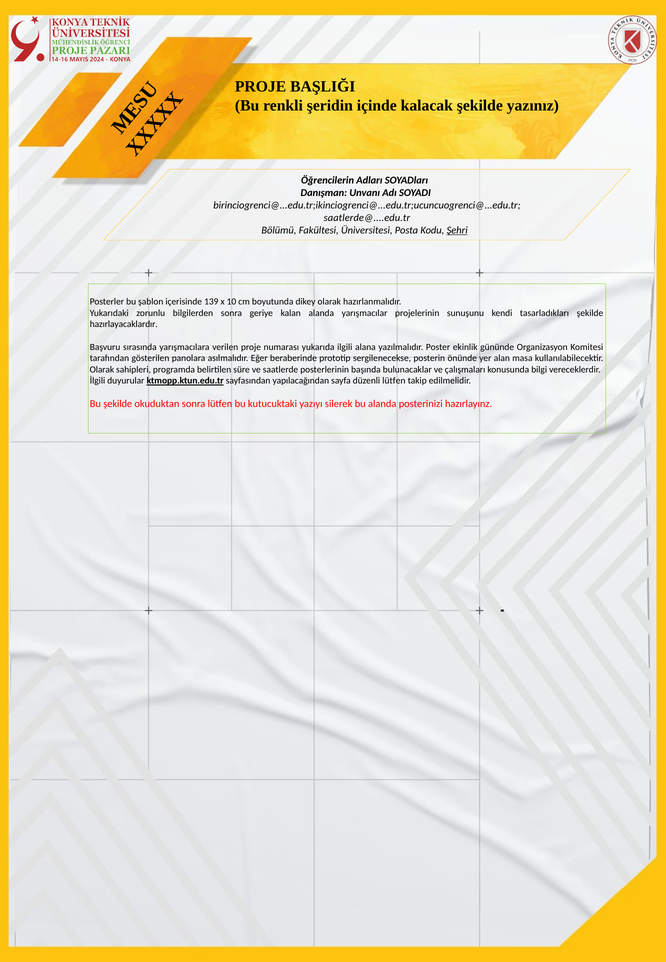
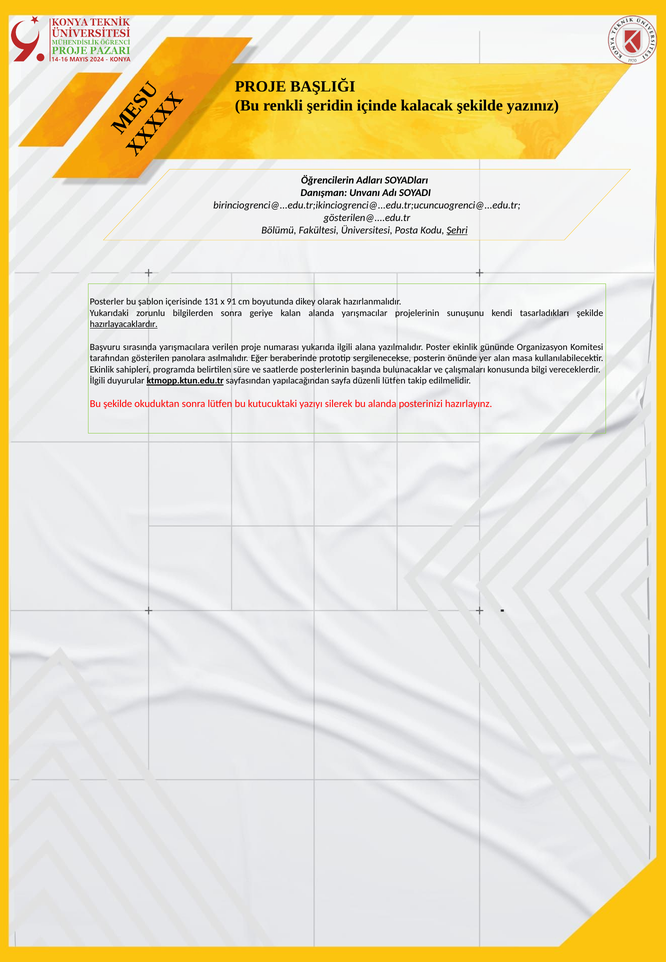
saatlerde@....edu.tr: saatlerde@....edu.tr -> gösterilen@....edu.tr
139: 139 -> 131
10: 10 -> 91
hazırlayacaklardır underline: none -> present
Olarak at (102, 369): Olarak -> Ekinlik
